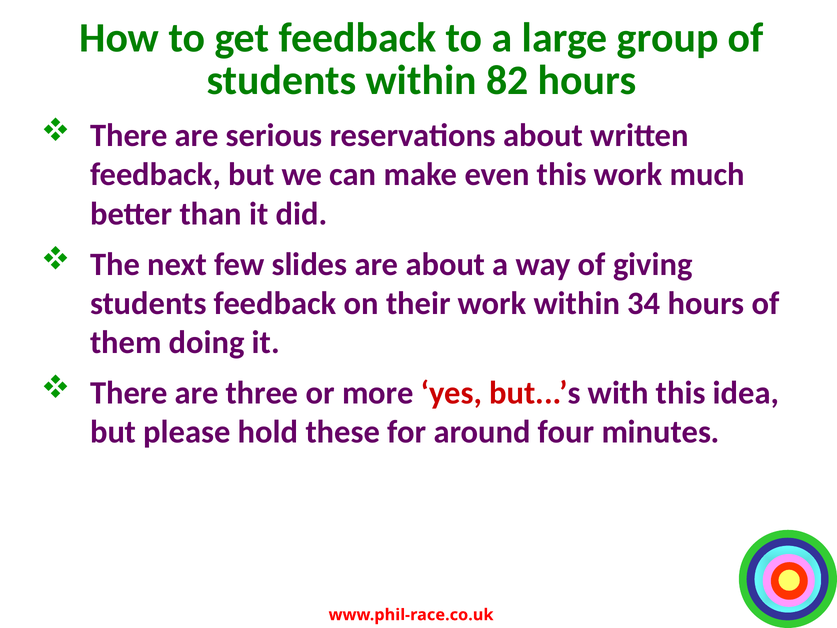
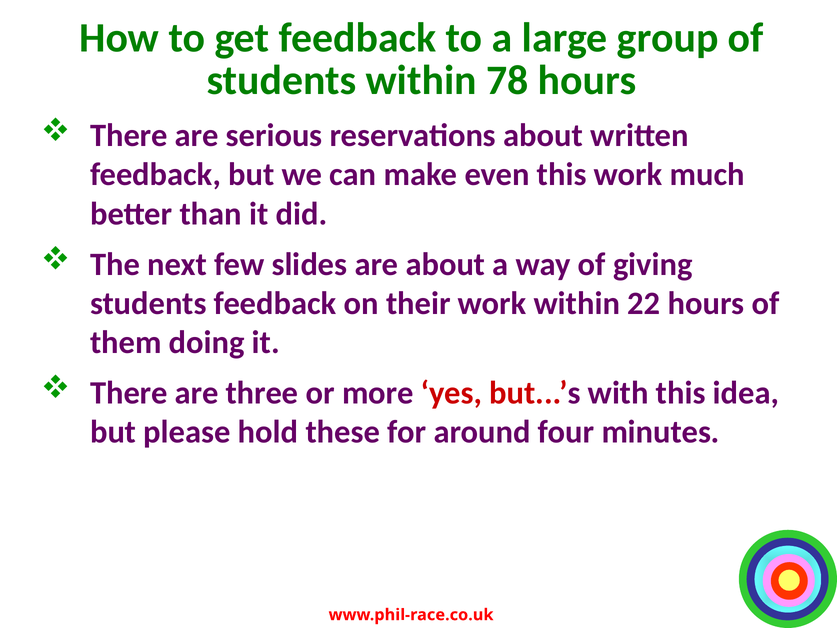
82: 82 -> 78
34: 34 -> 22
